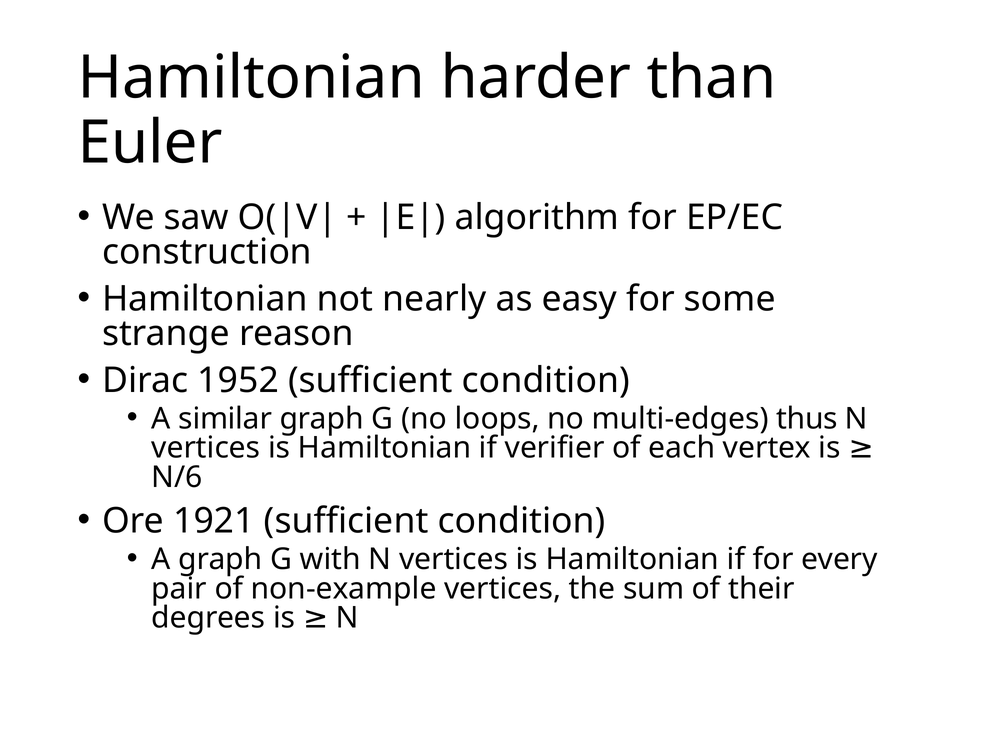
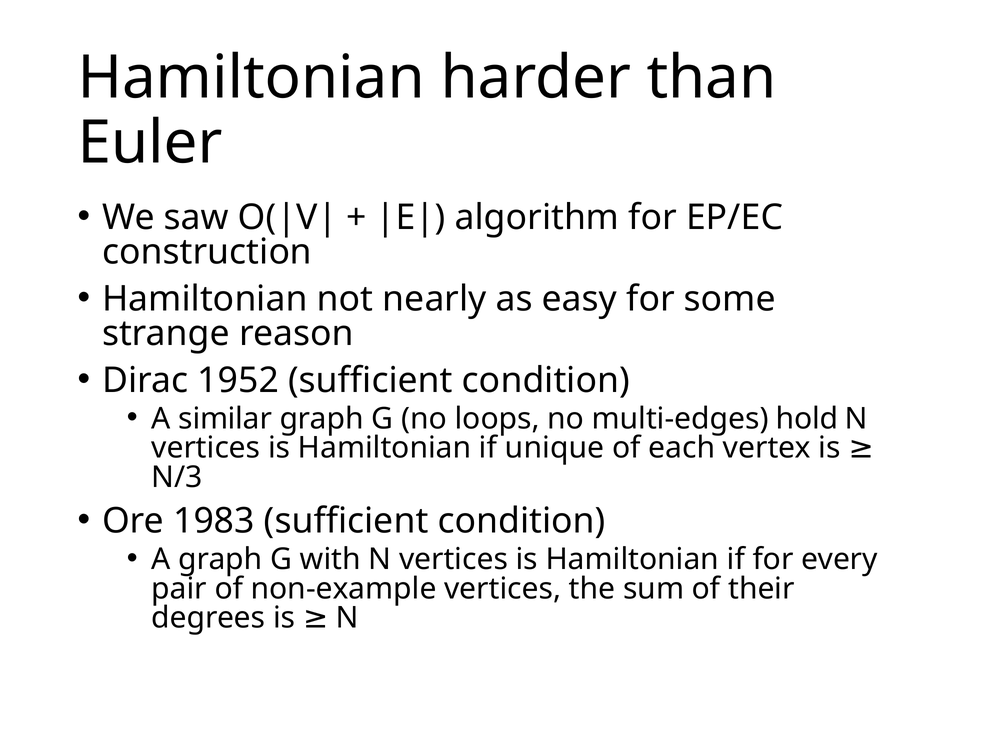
thus: thus -> hold
verifier: verifier -> unique
N/6: N/6 -> N/3
1921: 1921 -> 1983
